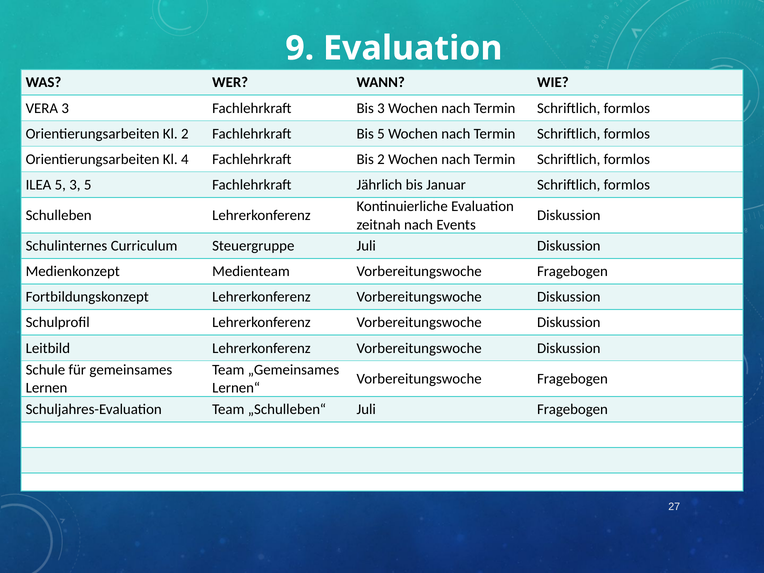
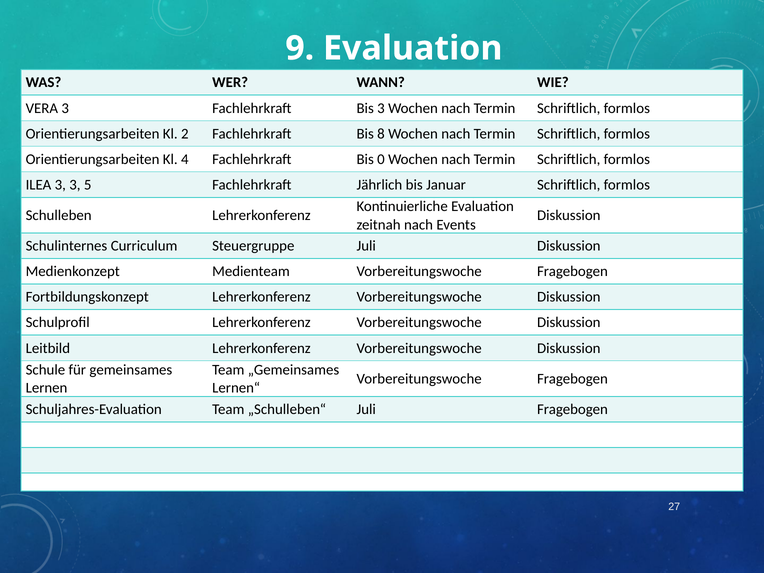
Bis 5: 5 -> 8
Bis 2: 2 -> 0
ILEA 5: 5 -> 3
